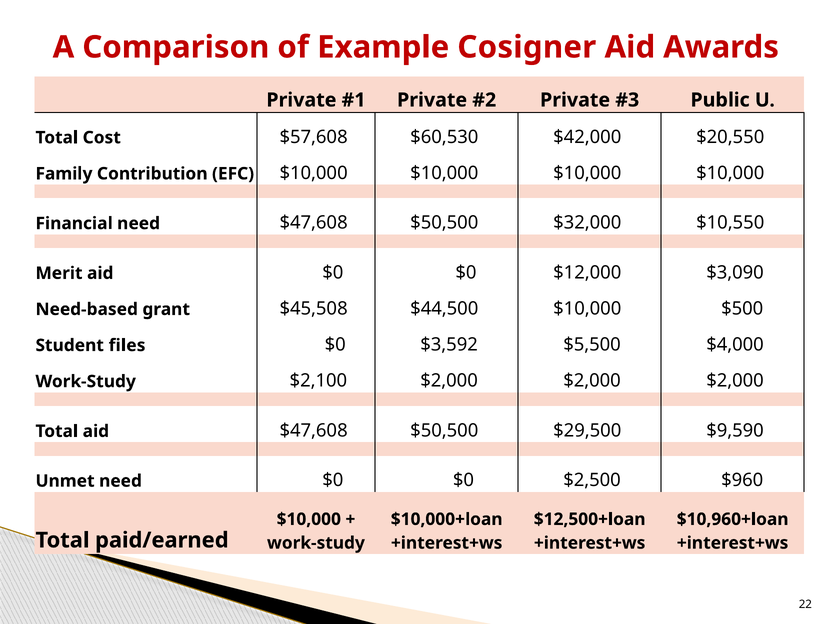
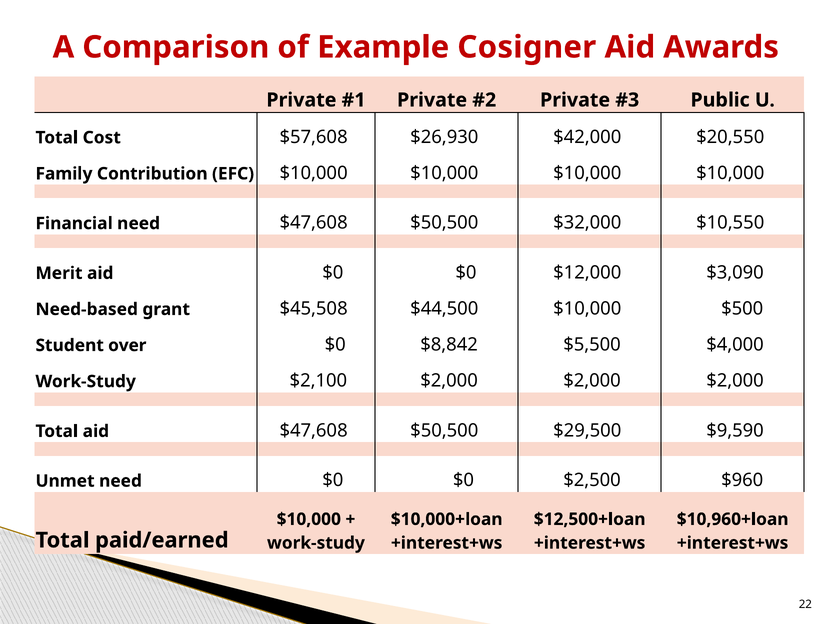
$60,530: $60,530 -> $26,930
files: files -> over
$3,592: $3,592 -> $8,842
